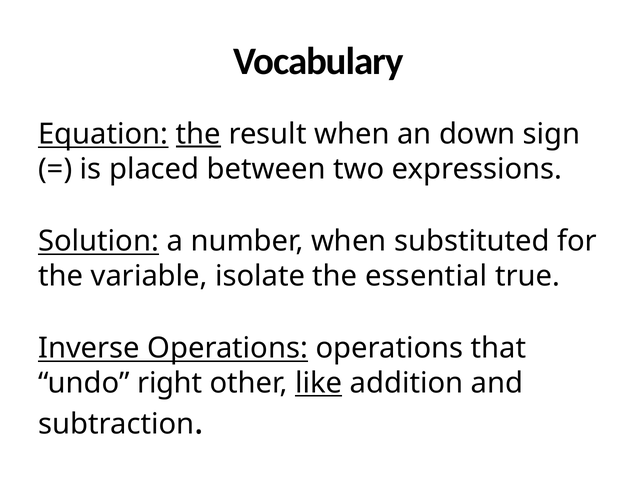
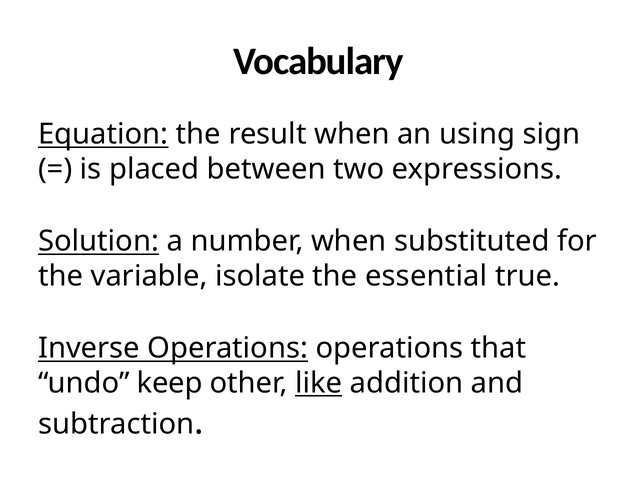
the at (198, 134) underline: present -> none
down: down -> using
right: right -> keep
